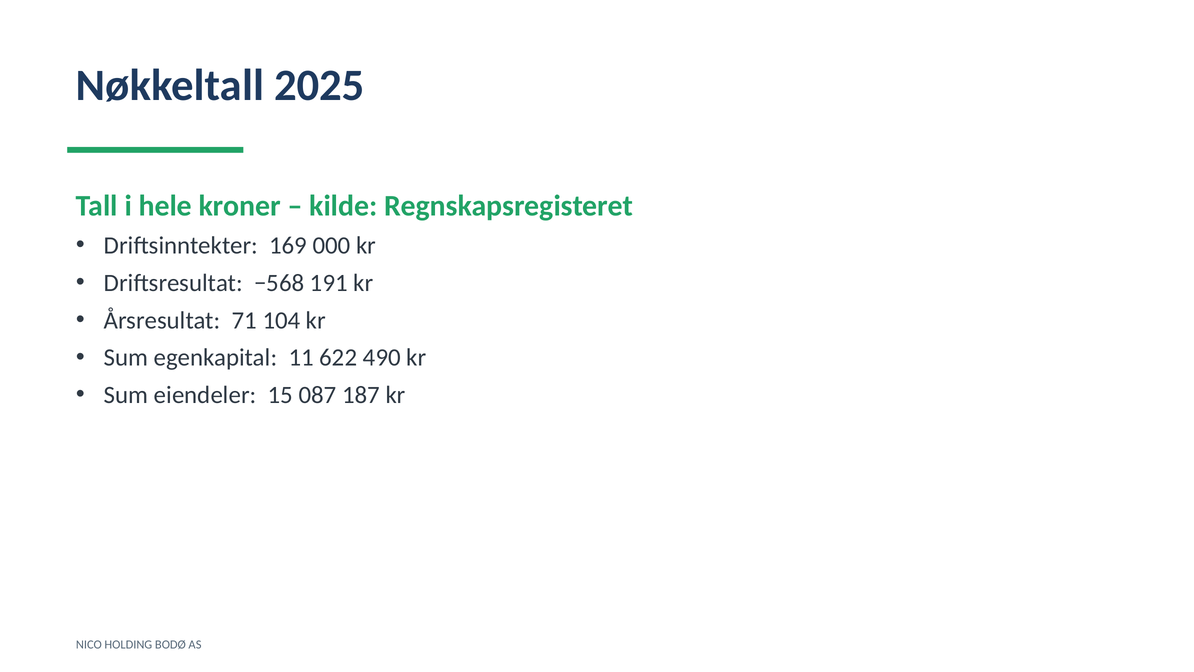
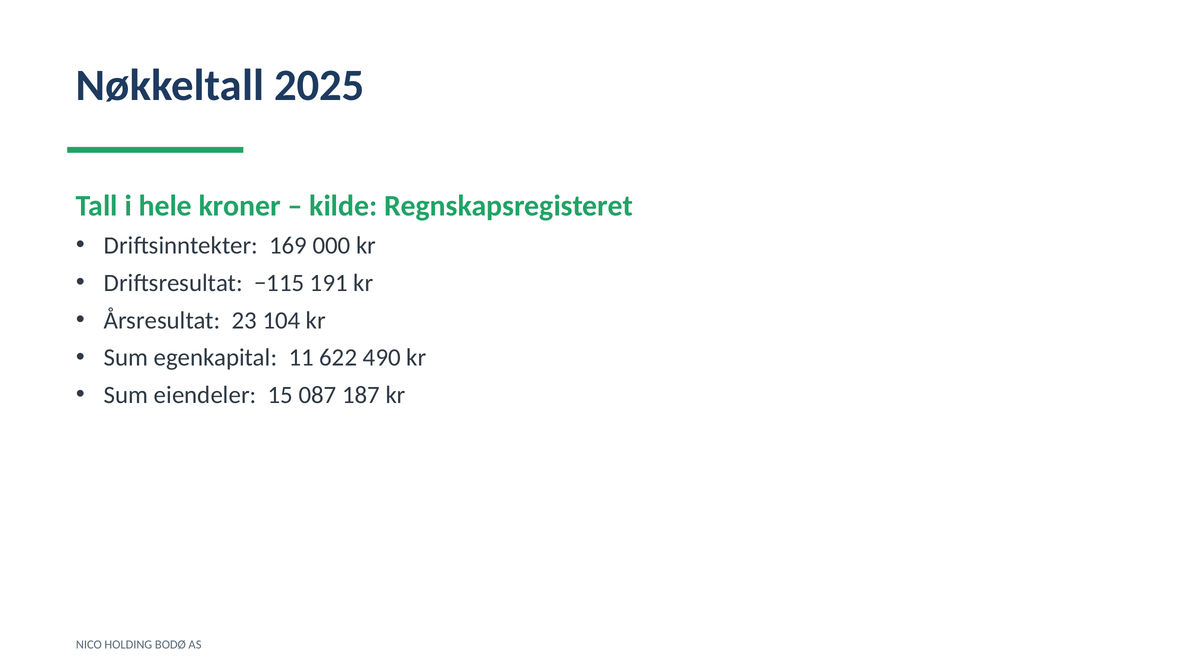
−568: −568 -> −115
71: 71 -> 23
